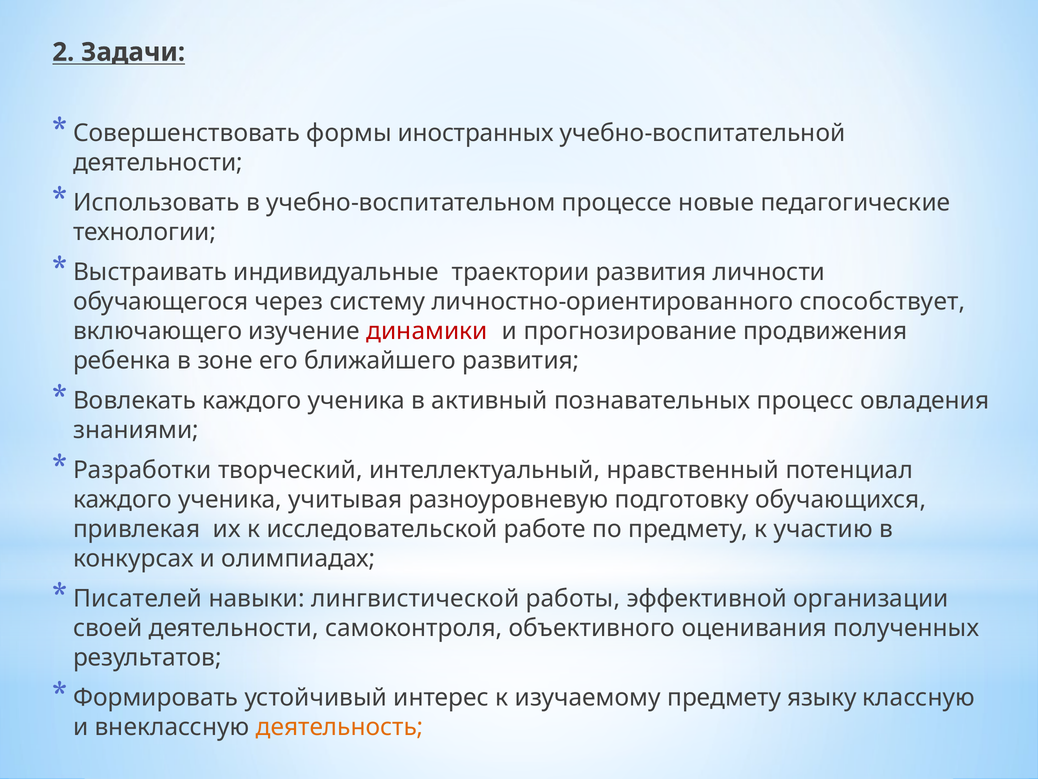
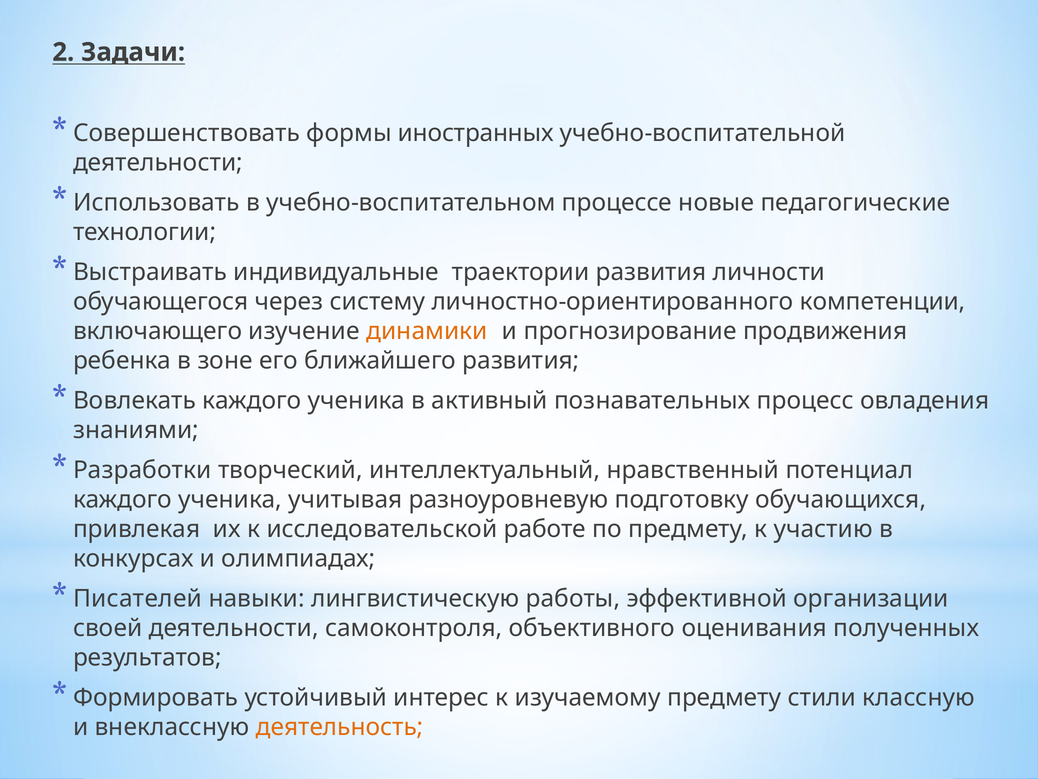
способствует: способствует -> компетенции
динамики colour: red -> orange
лингвистической: лингвистической -> лингвистическую
языку: языку -> стили
